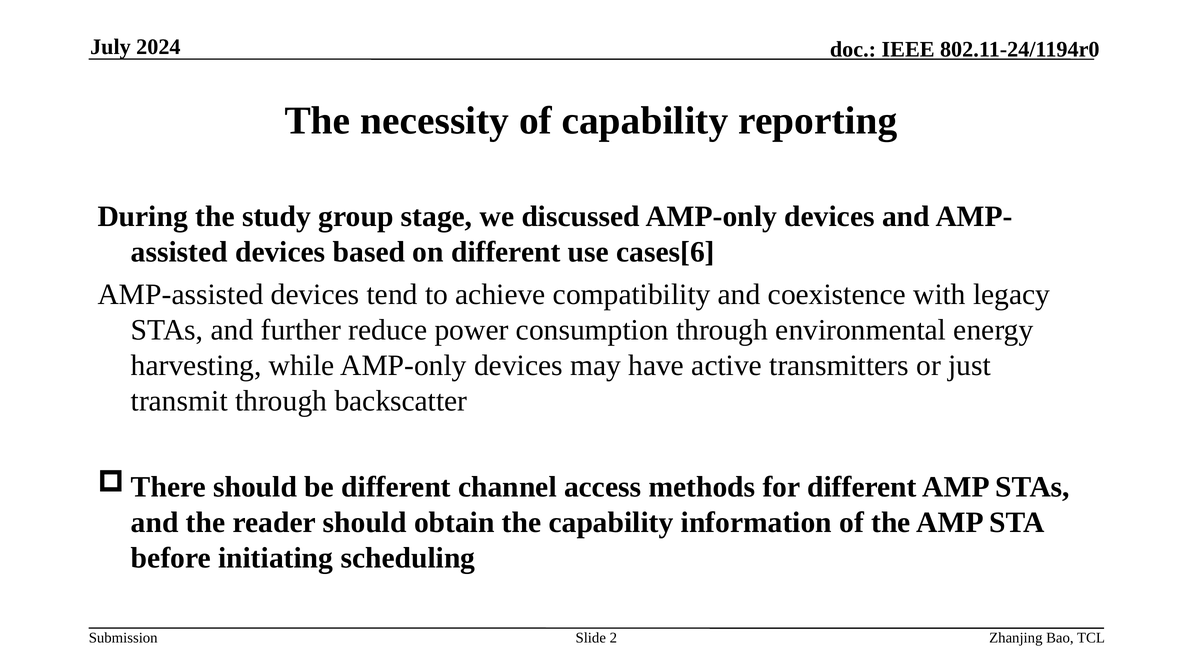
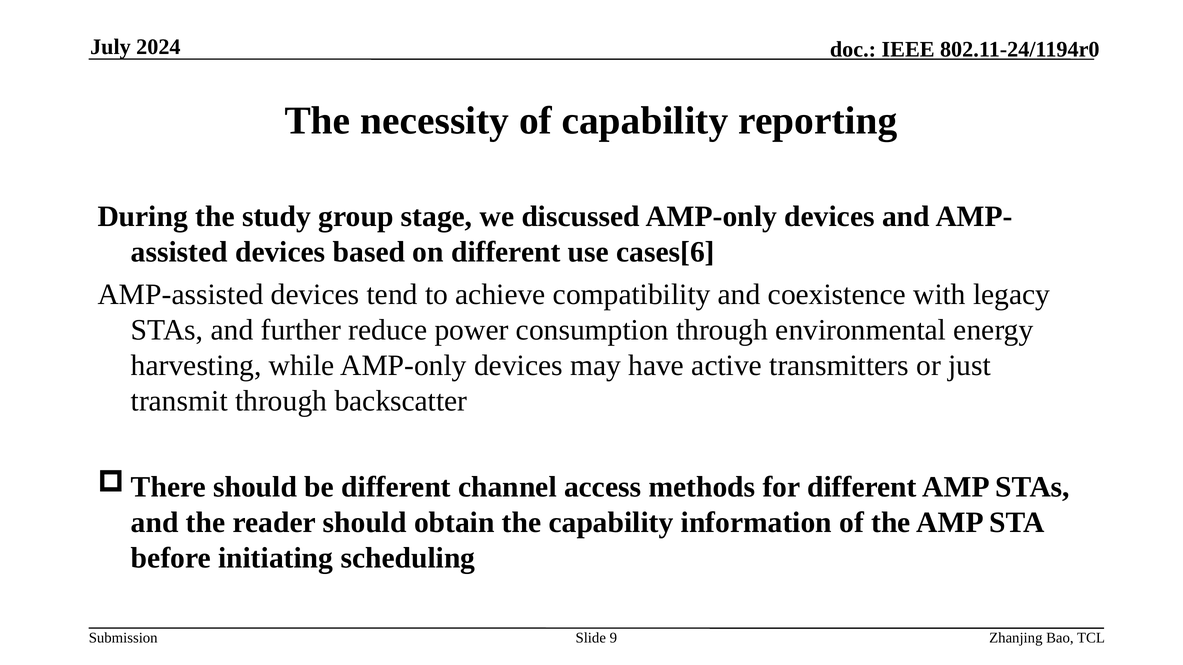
2: 2 -> 9
